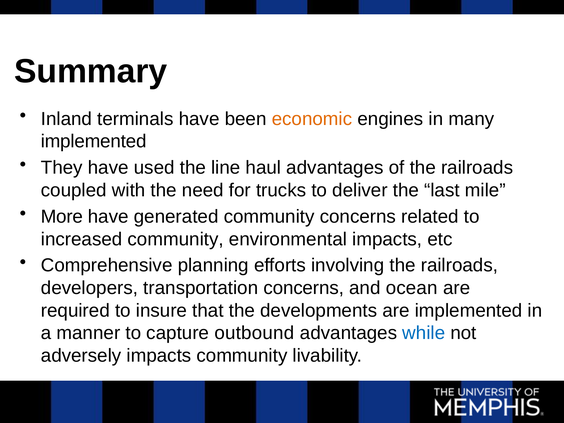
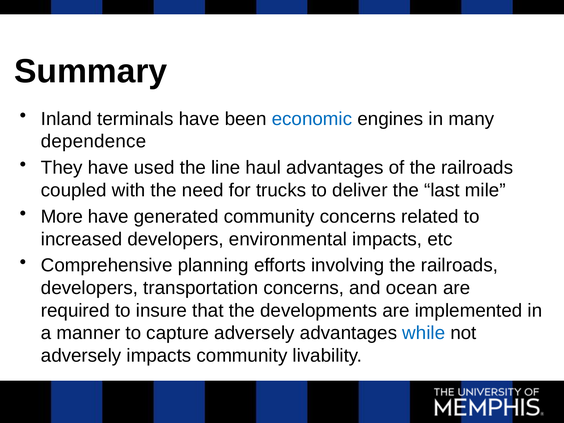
economic colour: orange -> blue
implemented at (94, 141): implemented -> dependence
increased community: community -> developers
capture outbound: outbound -> adversely
